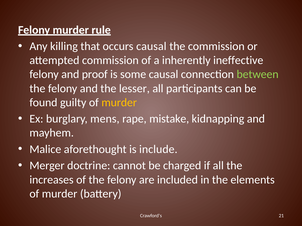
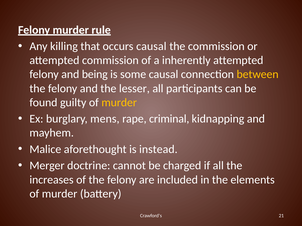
inherently ineffective: ineffective -> attempted
proof: proof -> being
between colour: light green -> yellow
mistake: mistake -> criminal
include: include -> instead
